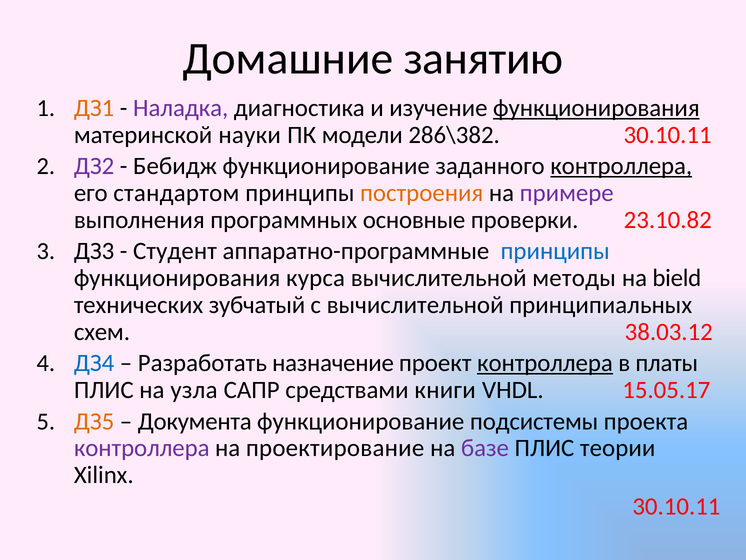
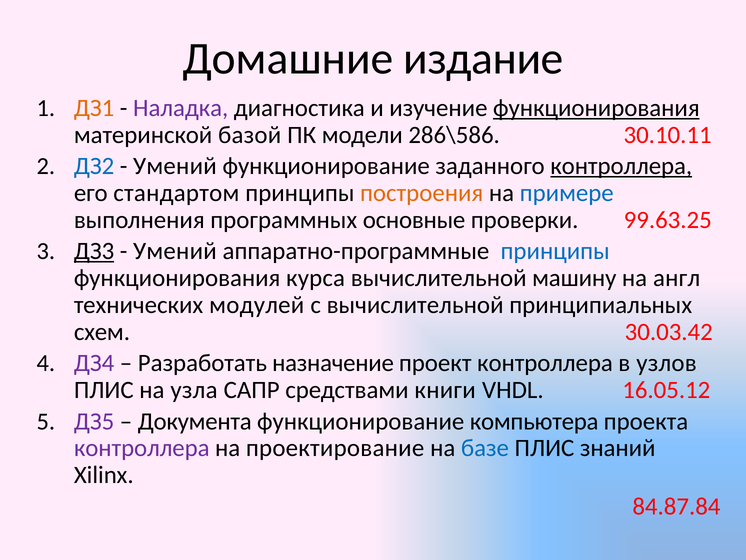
занятию: занятию -> издание
науки: науки -> базой
286\382: 286\382 -> 286\586
ДЗ2 colour: purple -> blue
Бебидж at (175, 166): Бебидж -> Умений
примере colour: purple -> blue
23.10.82: 23.10.82 -> 99.63.25
ДЗ3 underline: none -> present
Студент at (175, 251): Студент -> Умений
методы: методы -> машину
bield: bield -> англ
зубчатый: зубчатый -> модулей
38.03.12: 38.03.12 -> 30.03.42
ДЗ4 colour: blue -> purple
контроллера at (545, 363) underline: present -> none
платы: платы -> узлов
15.05.17: 15.05.17 -> 16.05.12
ДЗ5 colour: orange -> purple
подсистемы: подсистемы -> компьютера
базе colour: purple -> blue
теории: теории -> знаний
30.10.11 at (676, 506): 30.10.11 -> 84.87.84
